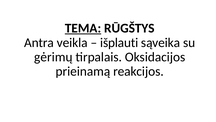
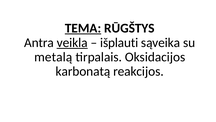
veikla underline: none -> present
gėrimų: gėrimų -> metalą
prieinamą: prieinamą -> karbonatą
